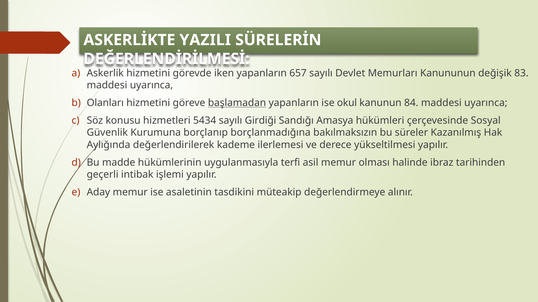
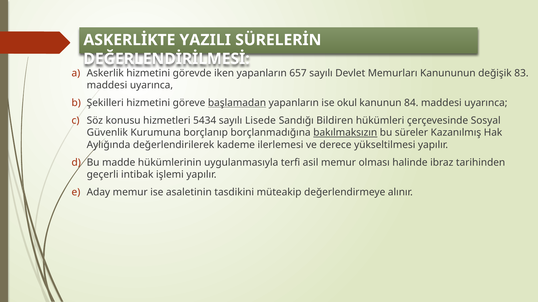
Olanları: Olanları -> Şekilleri
Girdiği: Girdiği -> Lisede
Amasya: Amasya -> Bildiren
bakılmaksızın underline: none -> present
